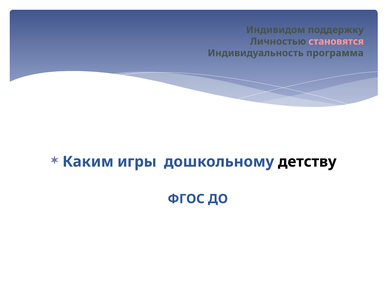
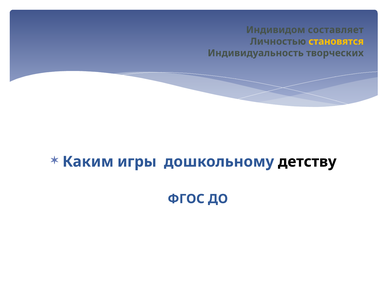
поддержку: поддержку -> составляет
становятся colour: pink -> yellow
программа: программа -> творческих
